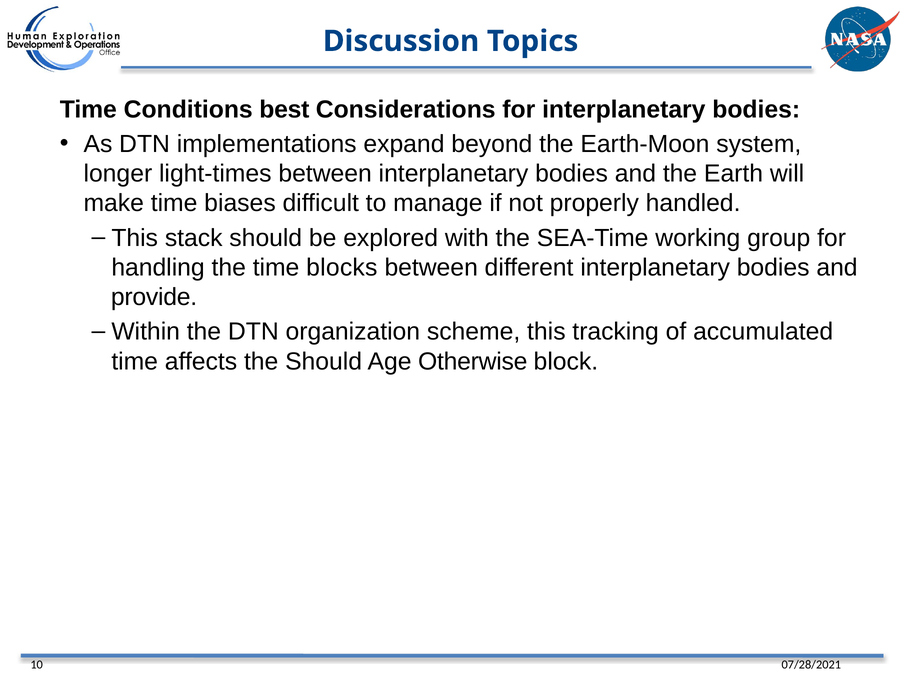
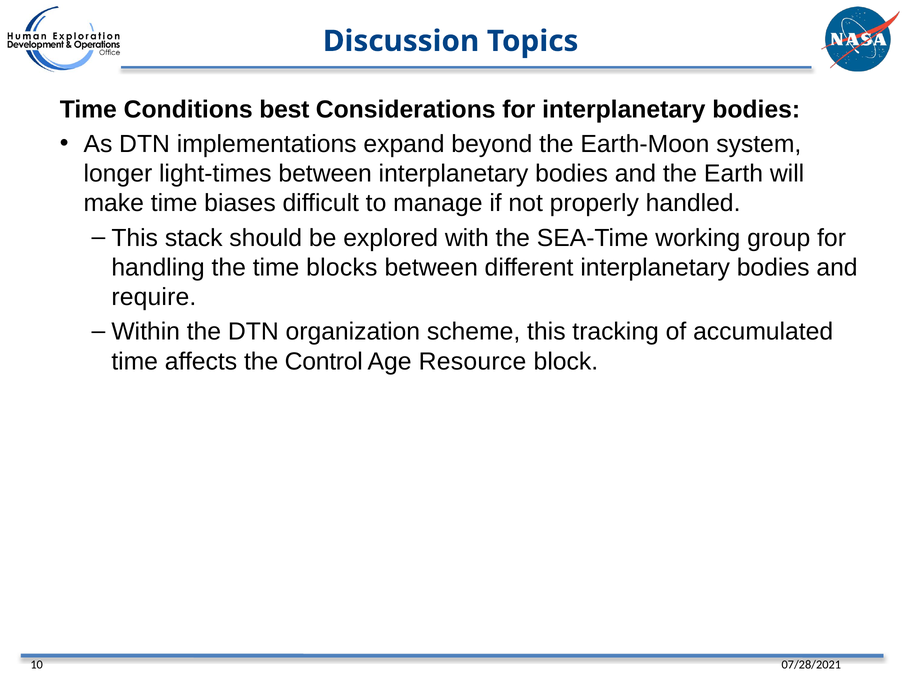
provide: provide -> require
the Should: Should -> Control
Otherwise: Otherwise -> Resource
